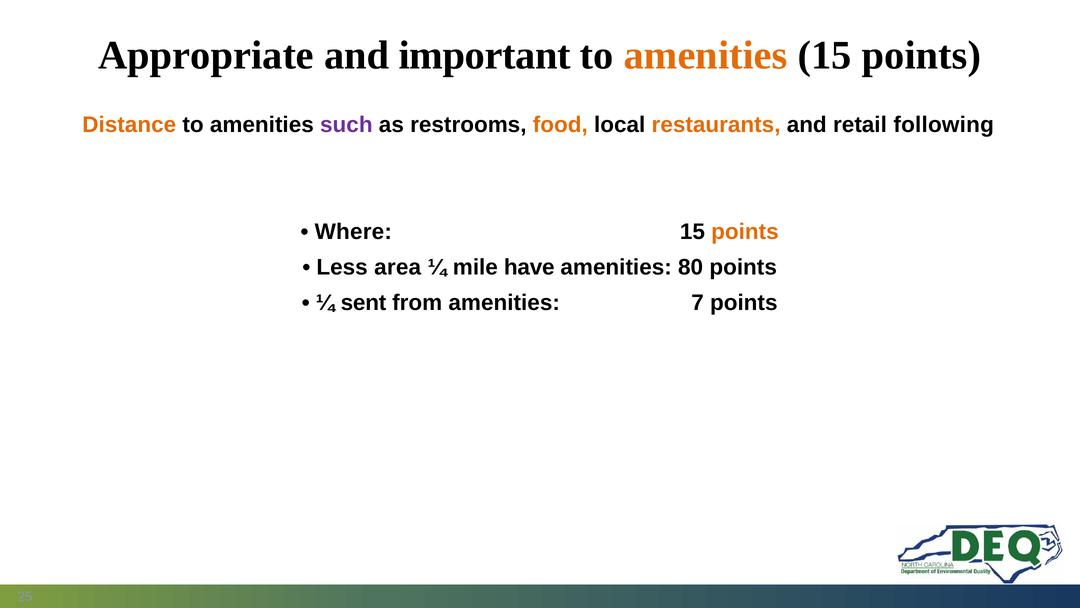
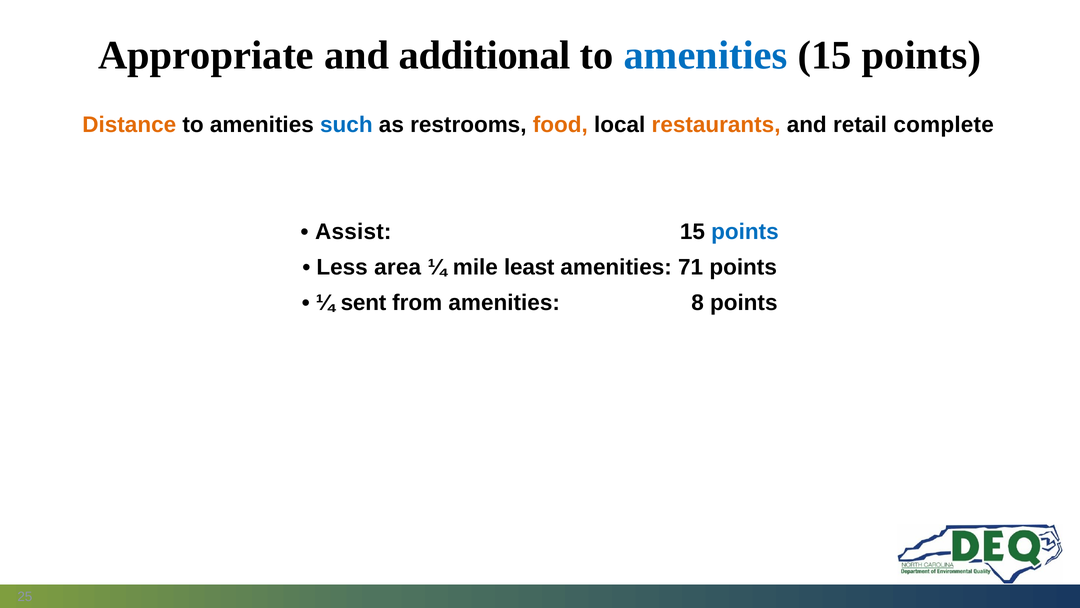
important: important -> additional
amenities at (706, 55) colour: orange -> blue
such colour: purple -> blue
following: following -> complete
Where: Where -> Assist
points at (745, 232) colour: orange -> blue
have: have -> least
80: 80 -> 71
7: 7 -> 8
